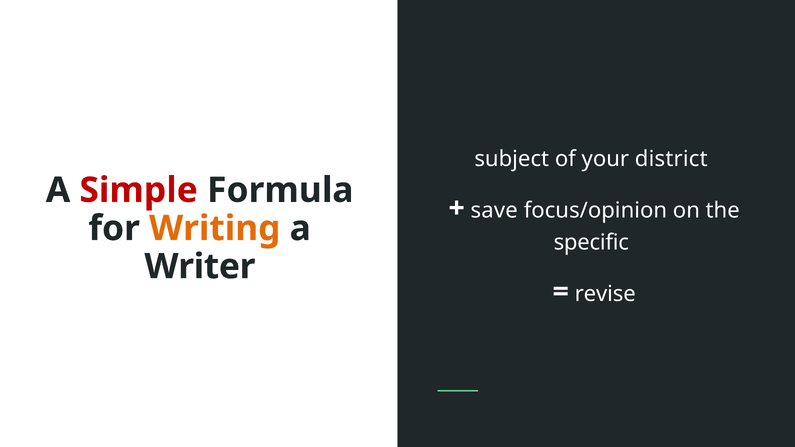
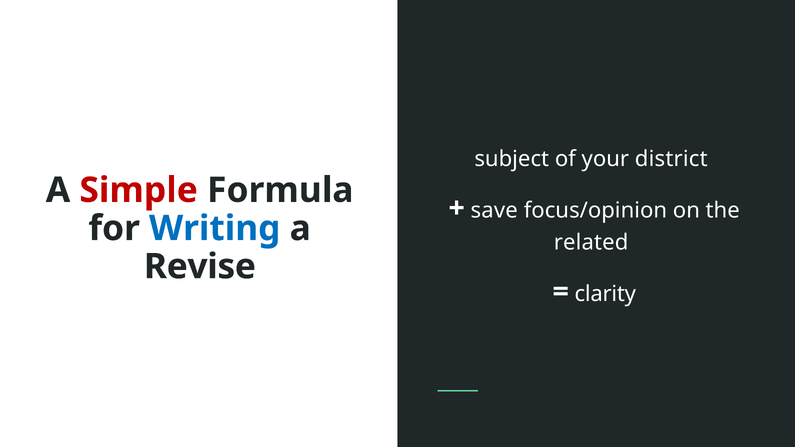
Writing colour: orange -> blue
specific: specific -> related
Writer: Writer -> Revise
revise: revise -> clarity
